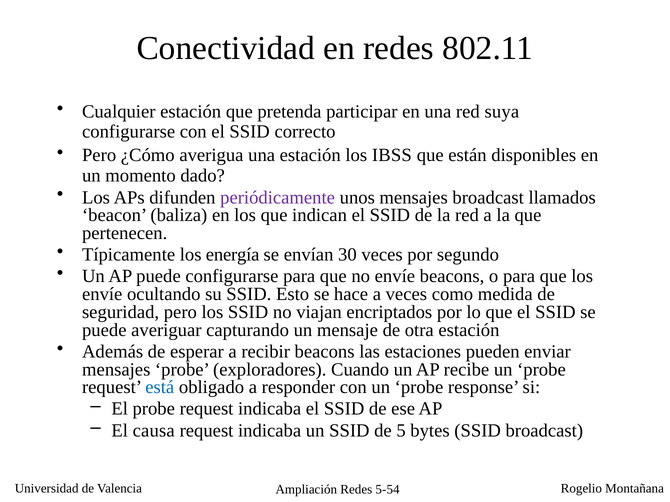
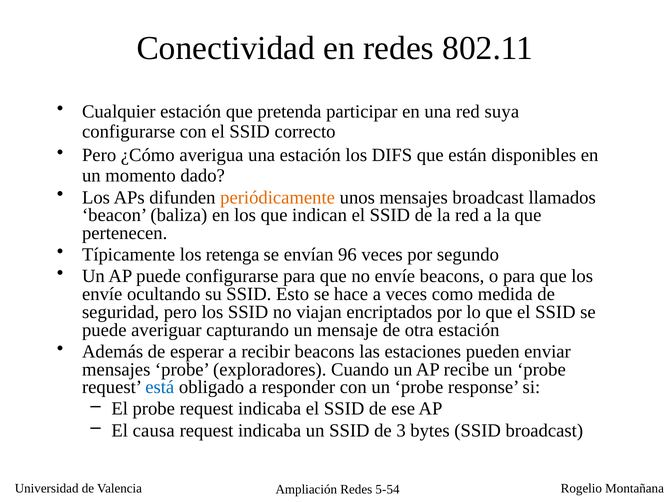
IBSS: IBSS -> DIFS
periódicamente colour: purple -> orange
energía: energía -> retenga
30: 30 -> 96
5: 5 -> 3
